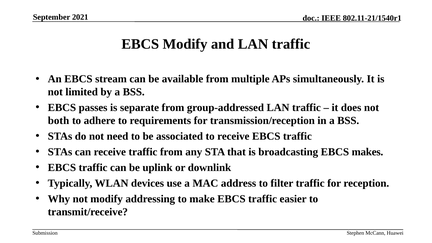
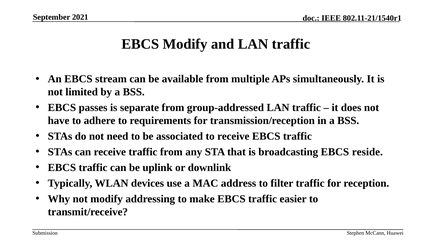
both: both -> have
makes: makes -> reside
